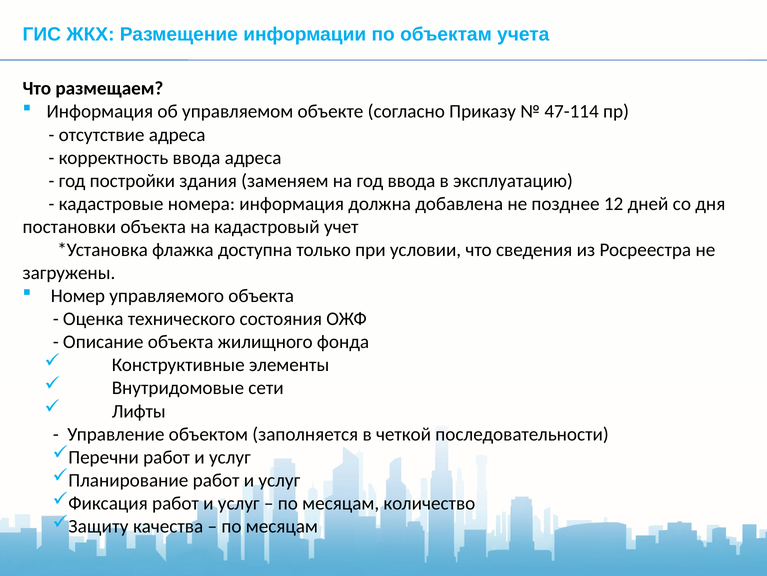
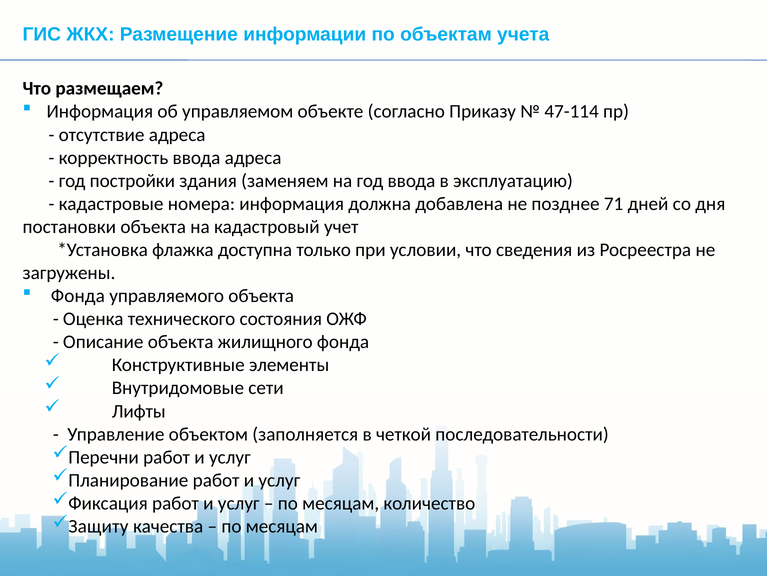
12: 12 -> 71
Номер at (78, 296): Номер -> Фонда
